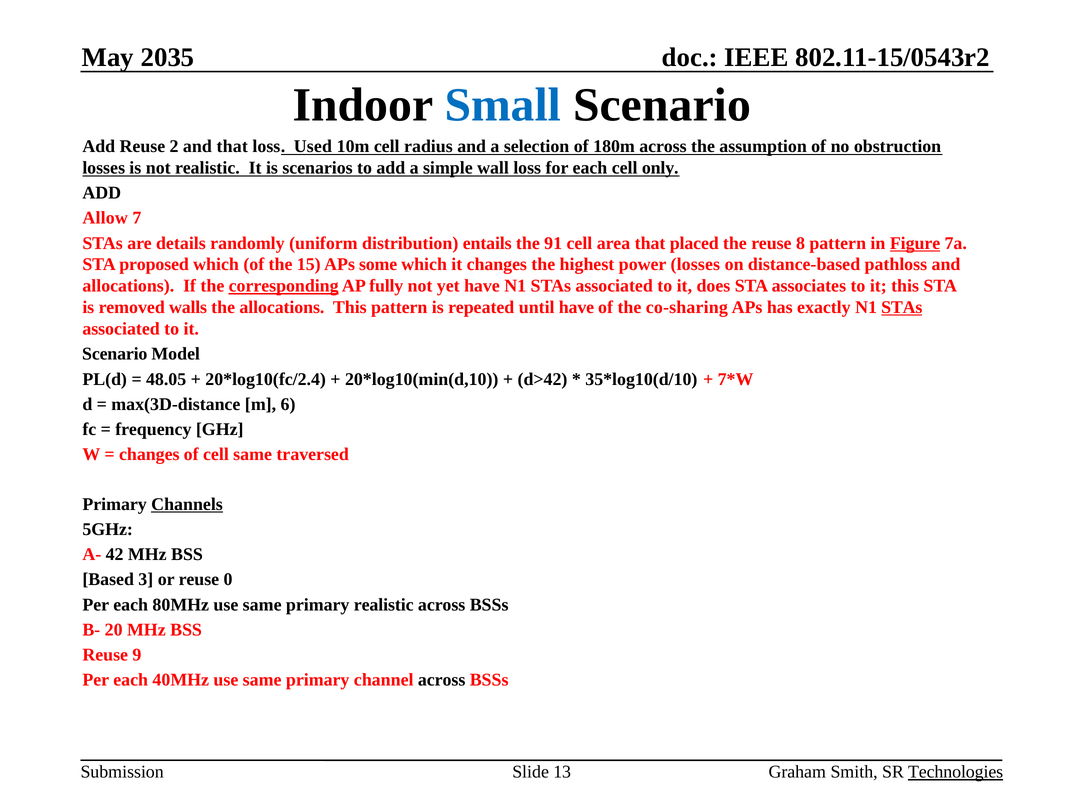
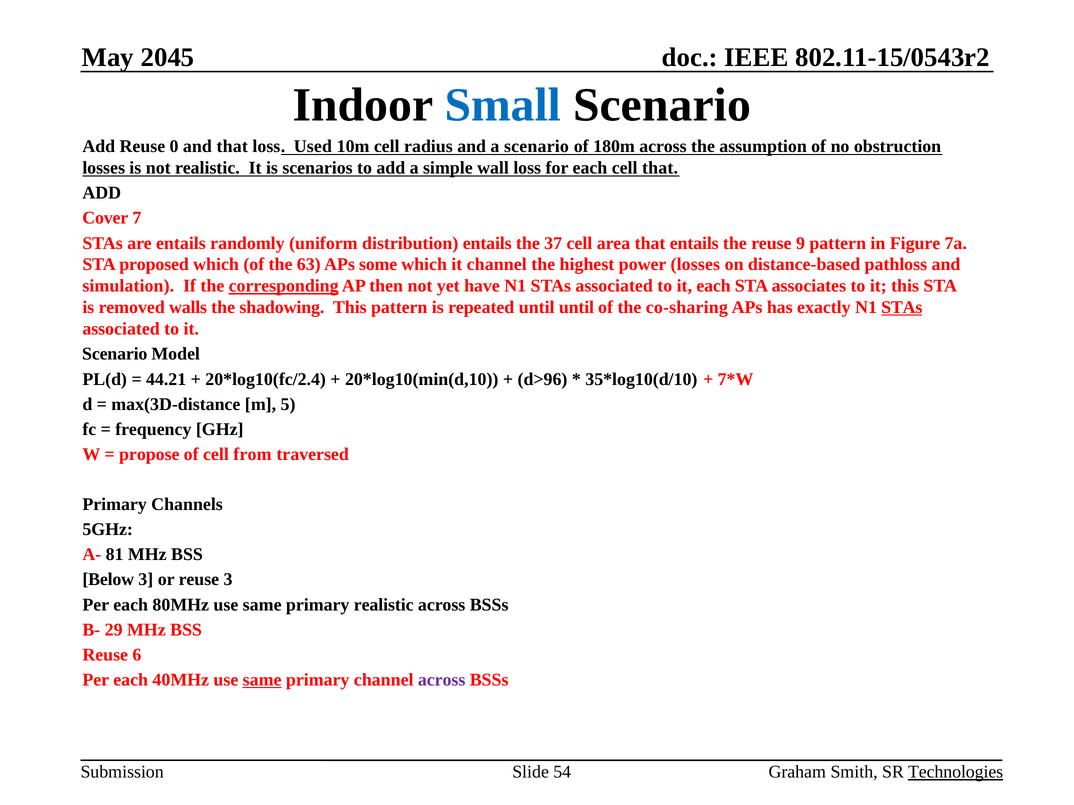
2035: 2035 -> 2045
2: 2 -> 0
a selection: selection -> scenario
cell only: only -> that
Allow: Allow -> Cover
are details: details -> entails
91: 91 -> 37
that placed: placed -> entails
8: 8 -> 9
Figure underline: present -> none
15: 15 -> 63
it changes: changes -> channel
allocations at (128, 286): allocations -> simulation
fully: fully -> then
it does: does -> each
the allocations: allocations -> shadowing
until have: have -> until
48.05: 48.05 -> 44.21
d>42: d>42 -> d>96
6: 6 -> 5
changes at (149, 455): changes -> propose
cell same: same -> from
Channels underline: present -> none
42: 42 -> 81
Based: Based -> Below
reuse 0: 0 -> 3
20: 20 -> 29
9: 9 -> 6
same at (262, 680) underline: none -> present
across at (442, 680) colour: black -> purple
13: 13 -> 54
